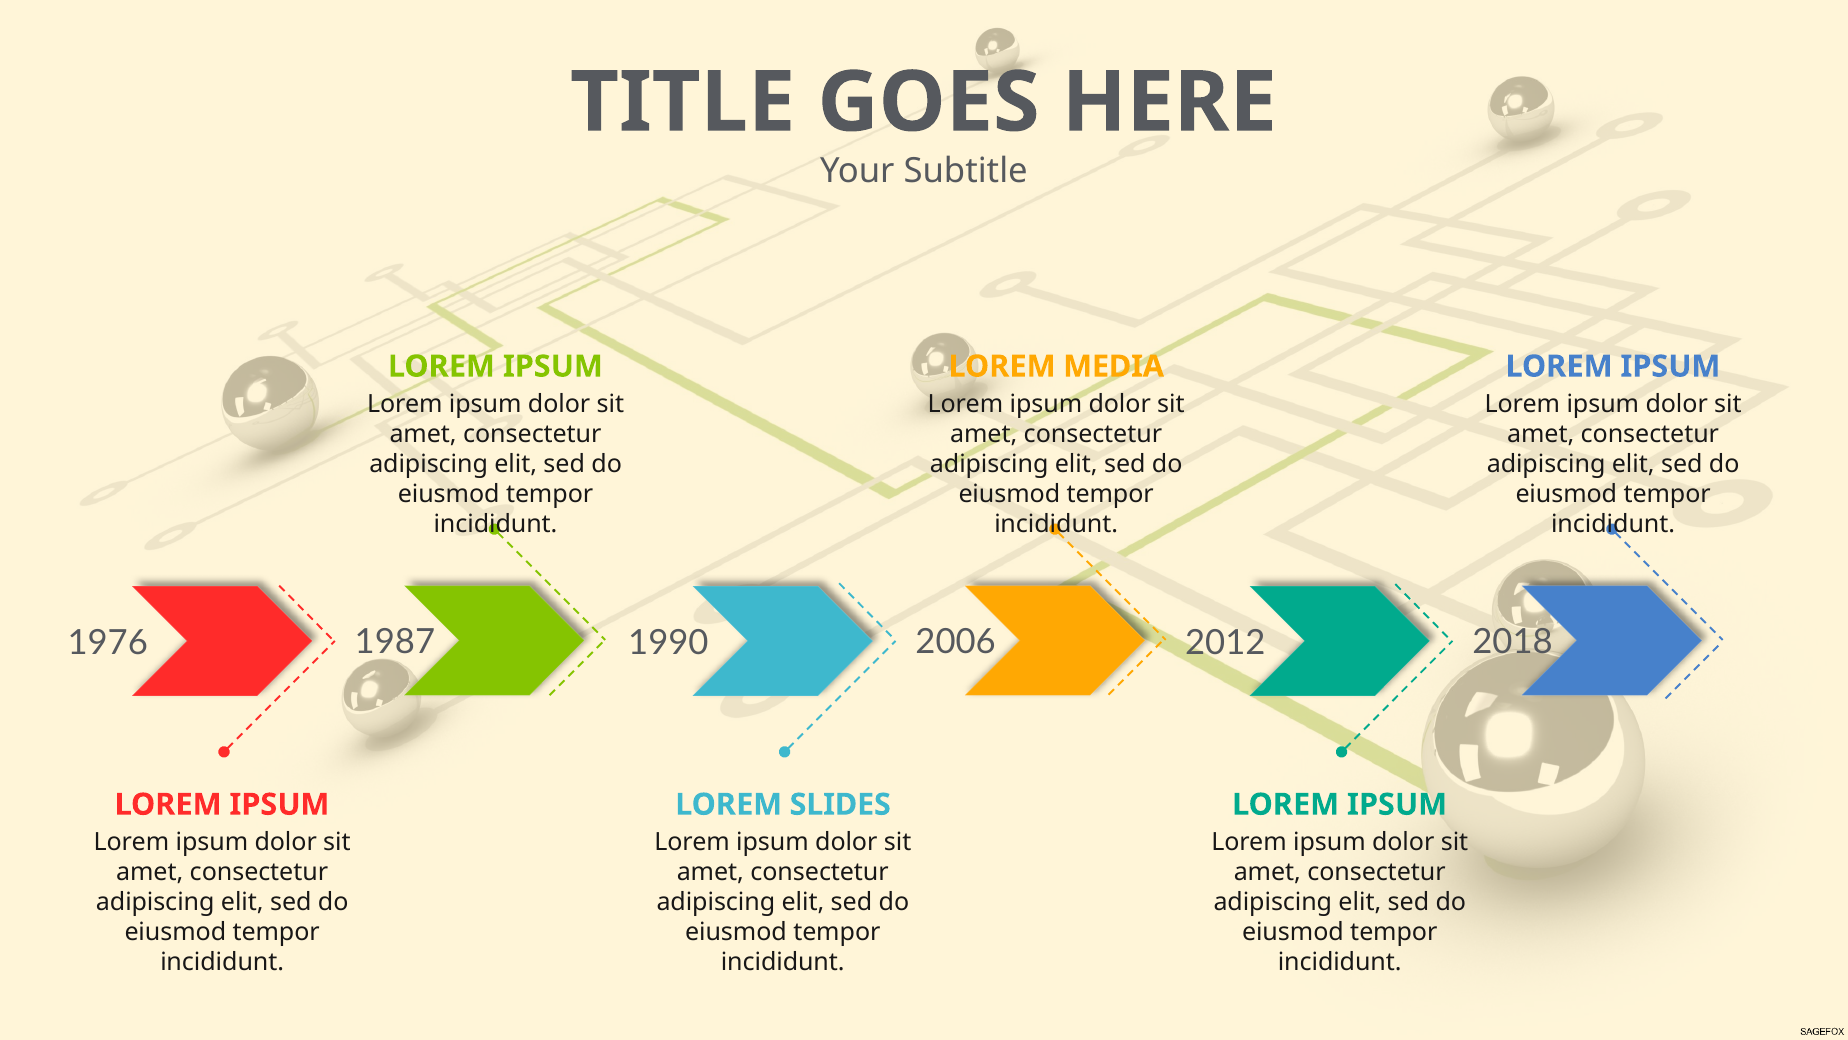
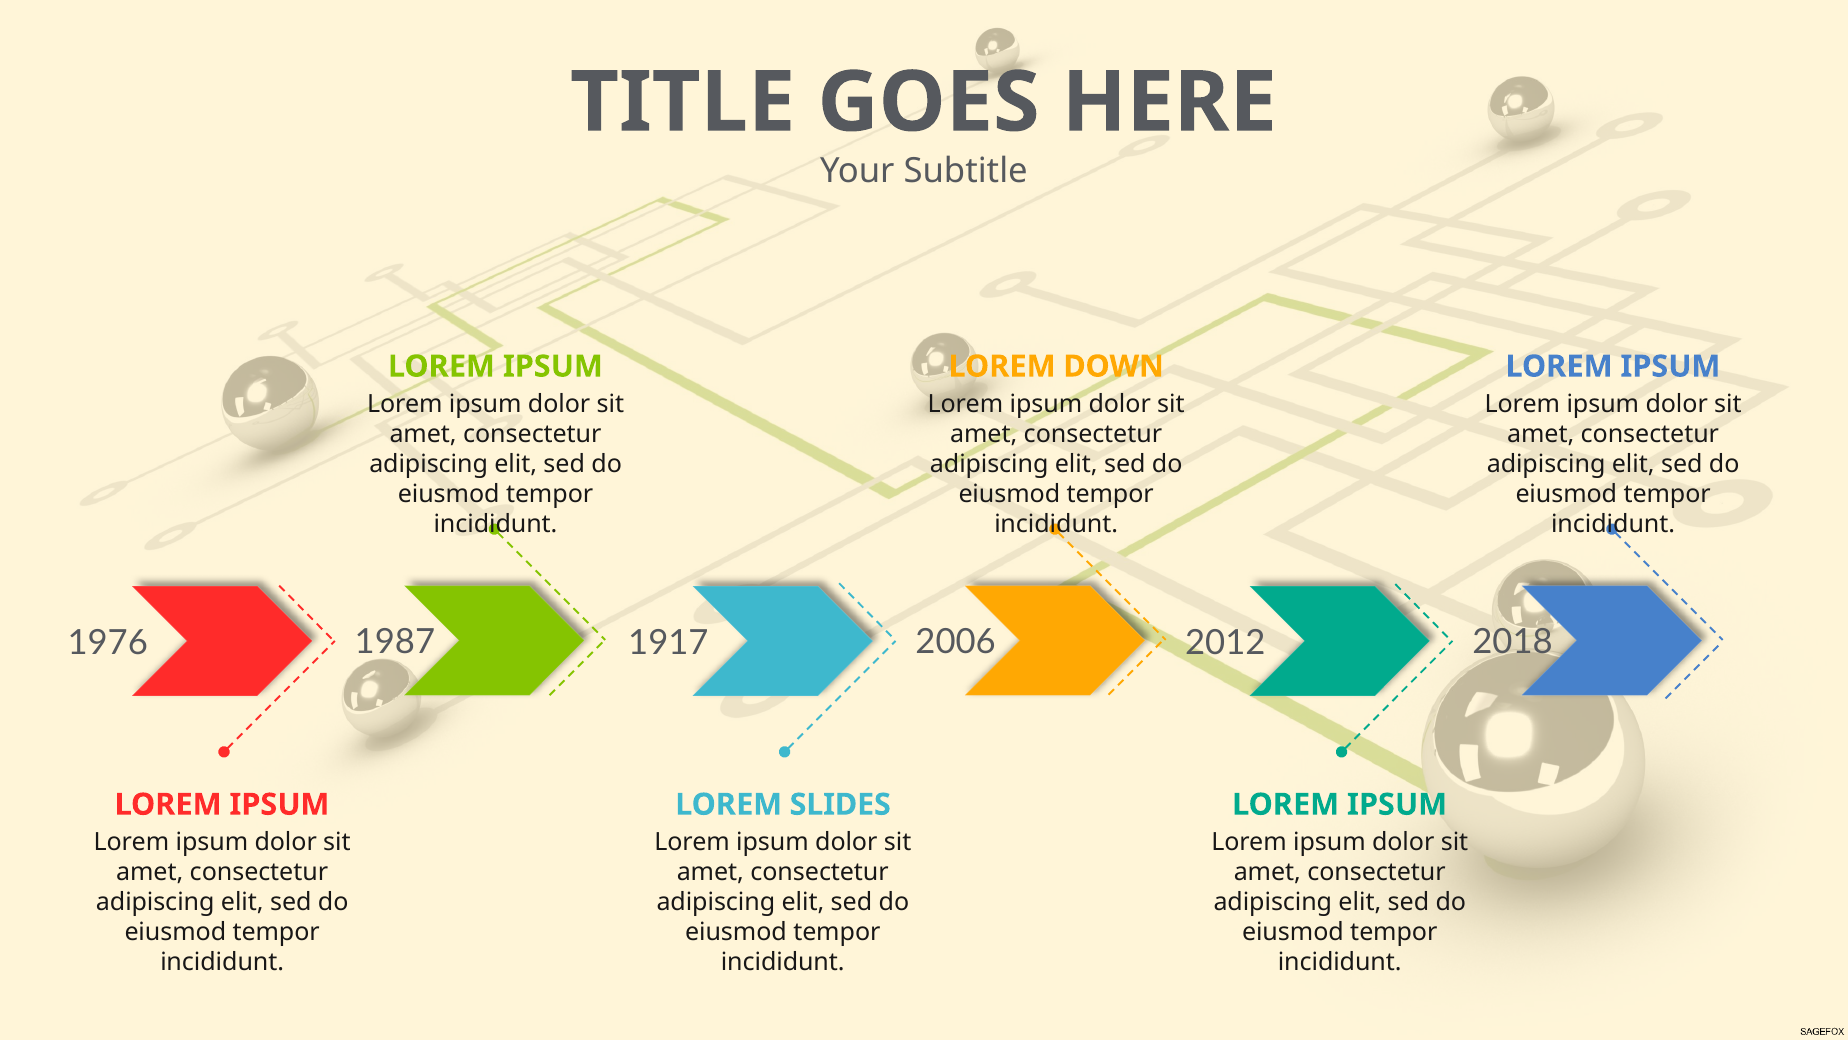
MEDIA: MEDIA -> DOWN
1990: 1990 -> 1917
